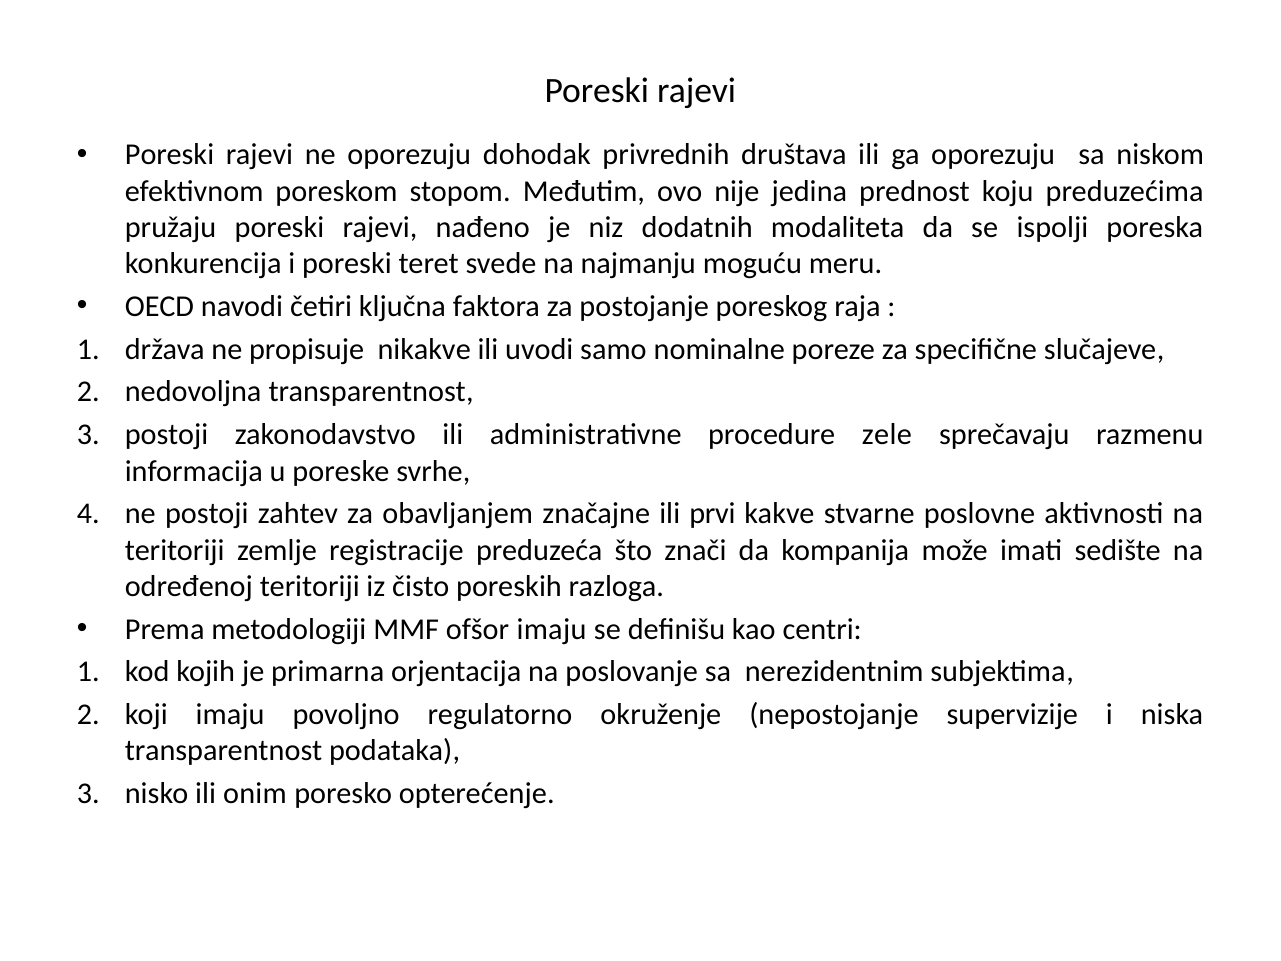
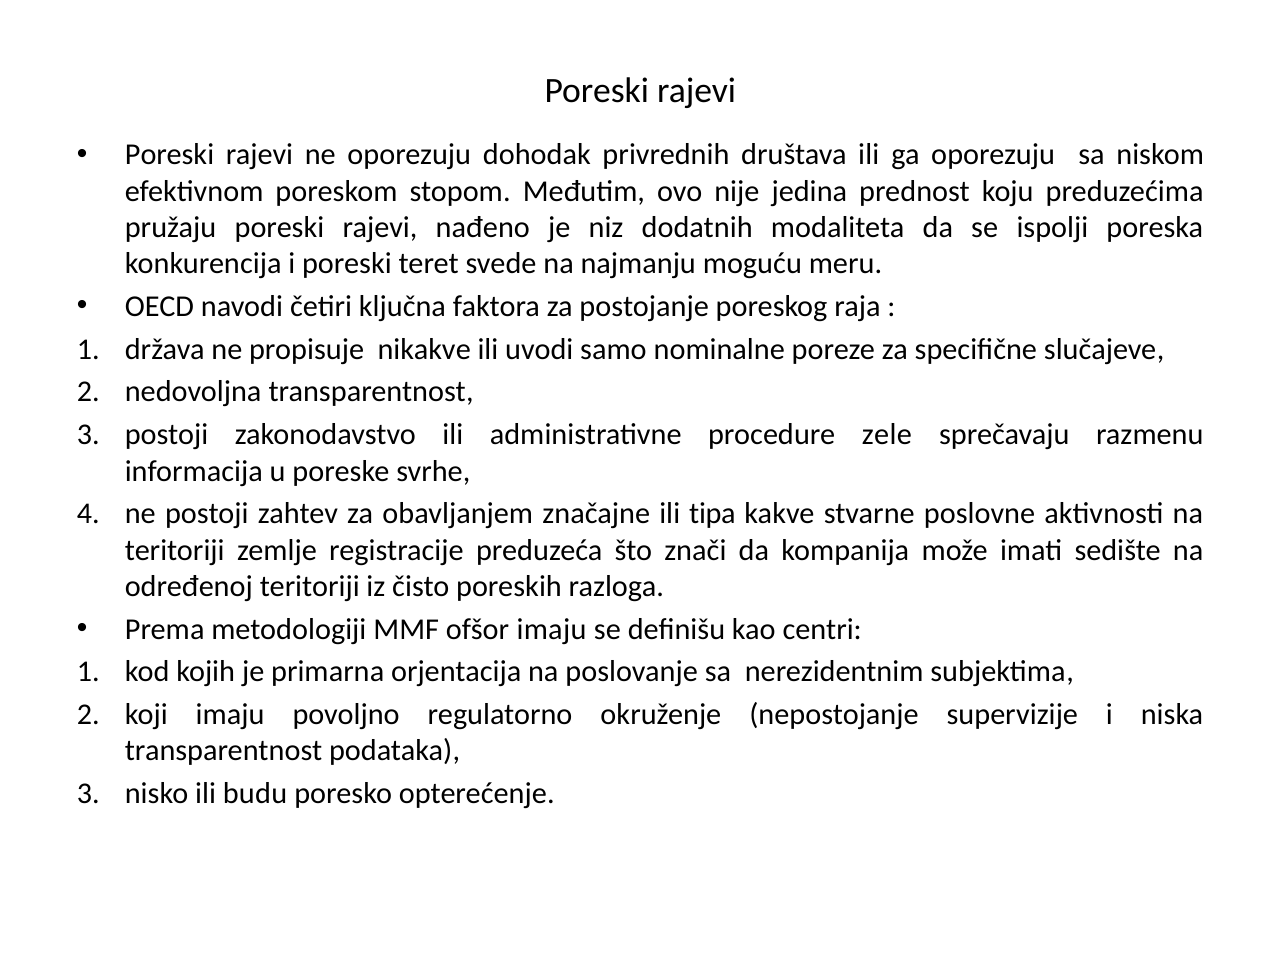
prvi: prvi -> tipa
onim: onim -> budu
